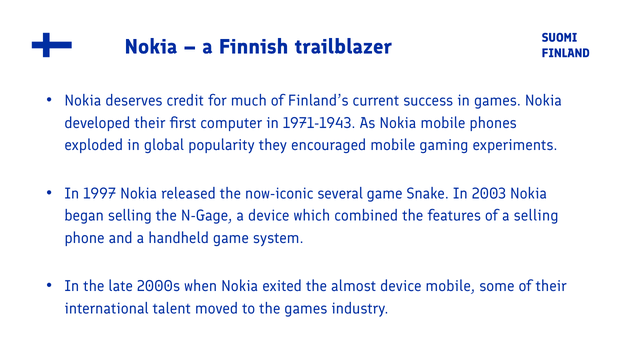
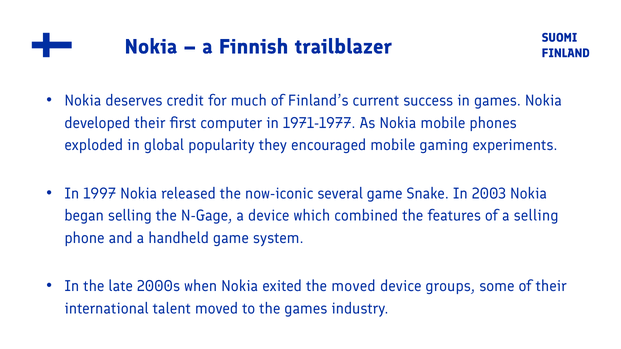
1971-1943: 1971-1943 -> 1971-1977
the almost: almost -> moved
device mobile: mobile -> groups
